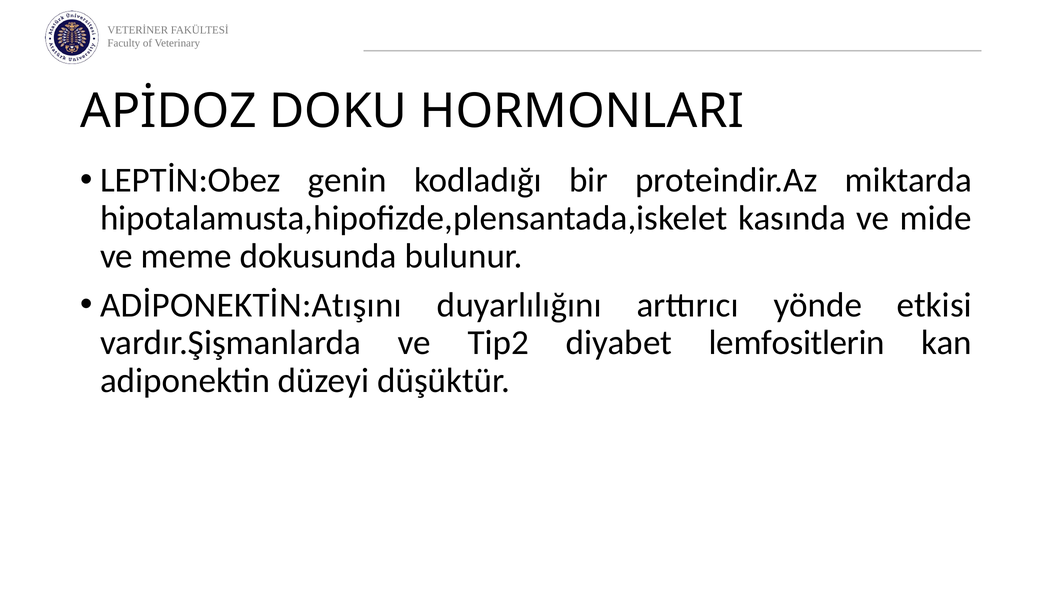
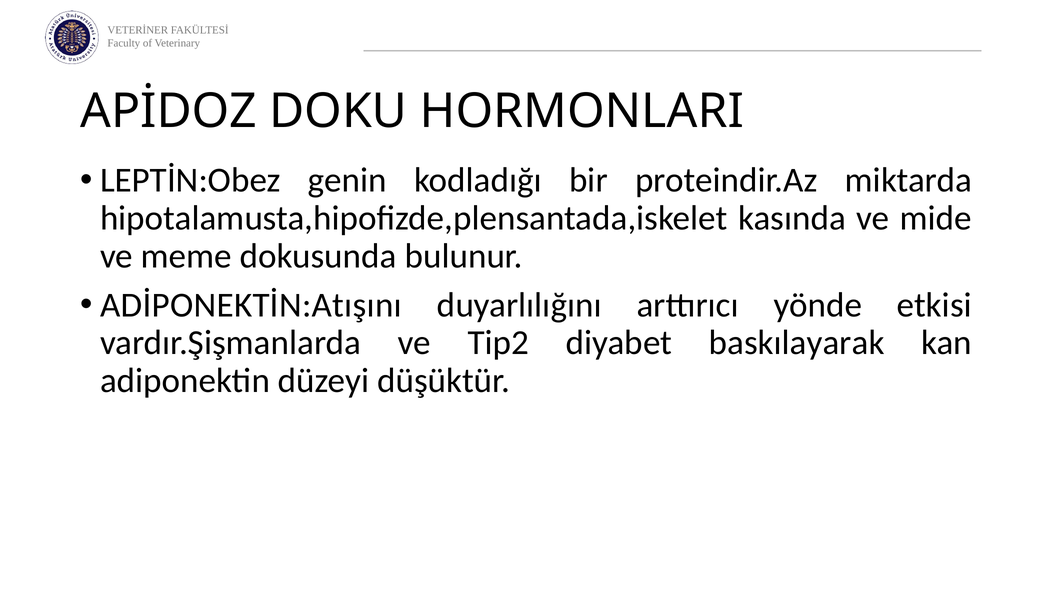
lemfositlerin: lemfositlerin -> baskılayarak
